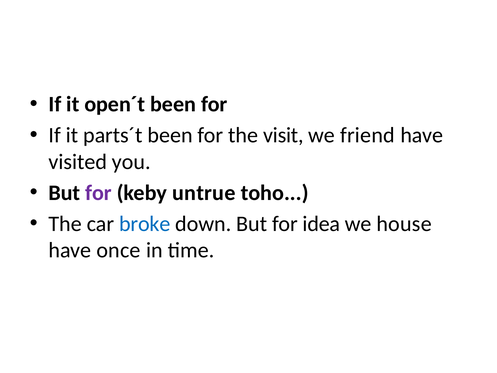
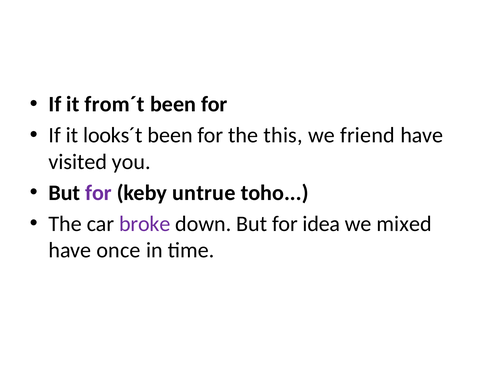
open´t: open´t -> from´t
parts´t: parts´t -> looks´t
visit: visit -> this
broke colour: blue -> purple
house: house -> mixed
